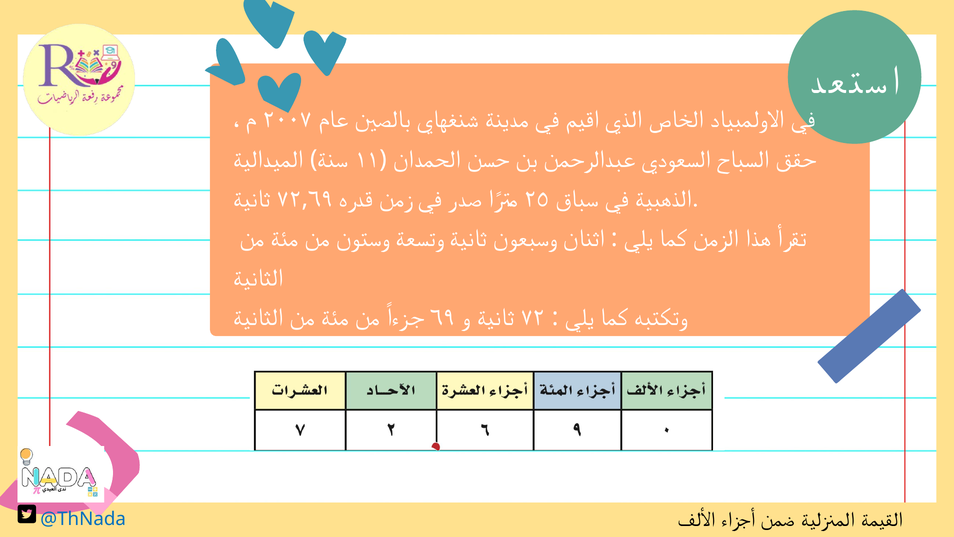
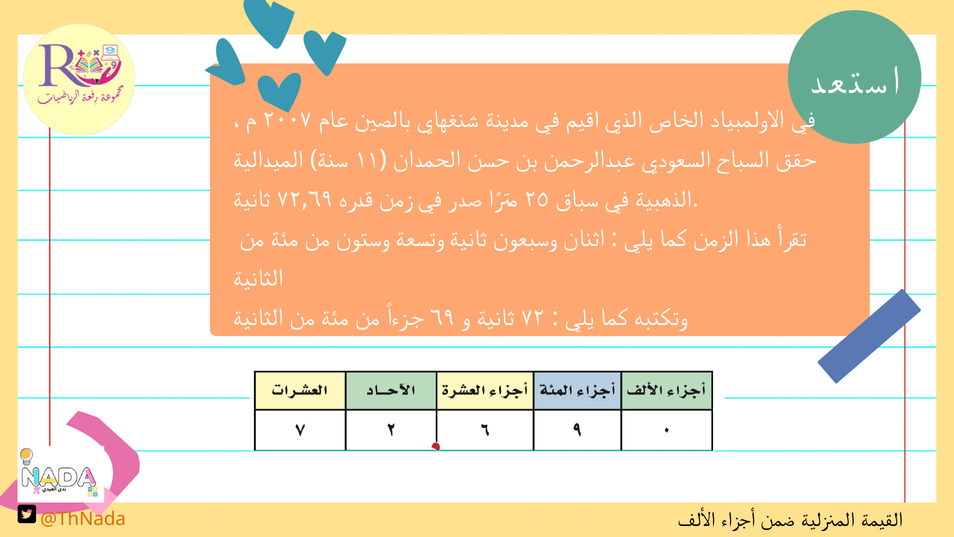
@ThNada colour: blue -> orange
